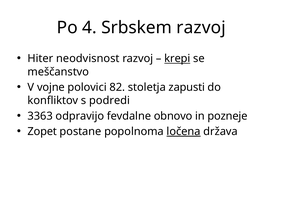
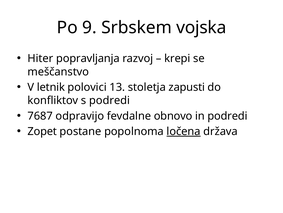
4: 4 -> 9
Srbskem razvoj: razvoj -> vojska
neodvisnost: neodvisnost -> popravljanja
krepi underline: present -> none
vojne: vojne -> letnik
82: 82 -> 13
3363: 3363 -> 7687
in pozneje: pozneje -> podredi
